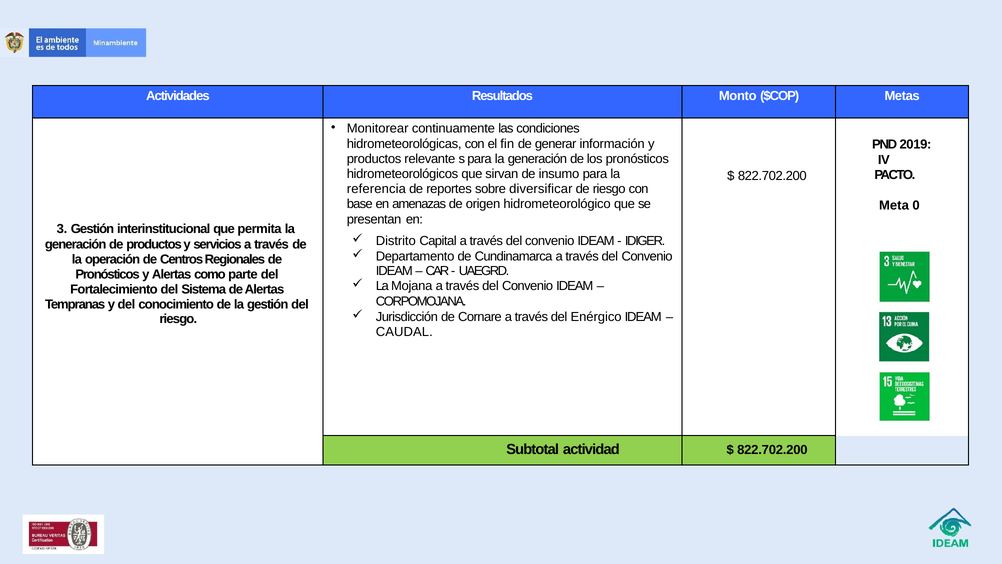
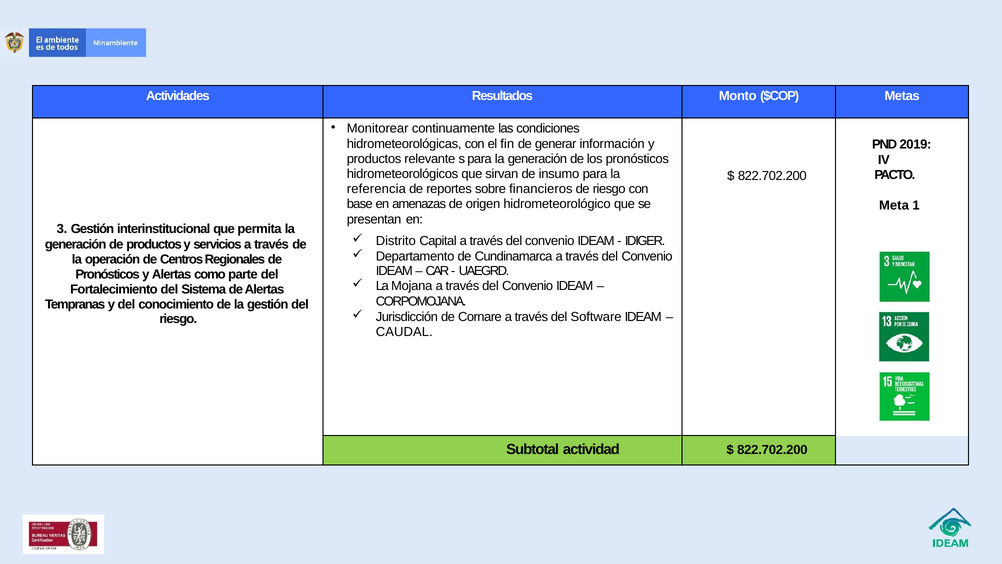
diversificar: diversificar -> financieros
0: 0 -> 1
Enérgico: Enérgico -> Software
